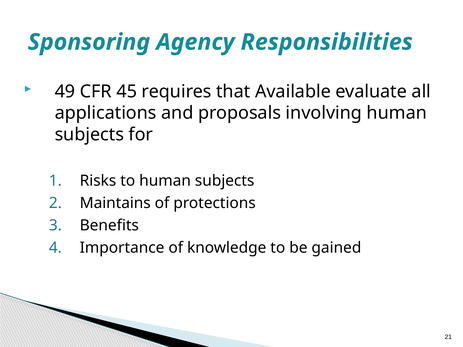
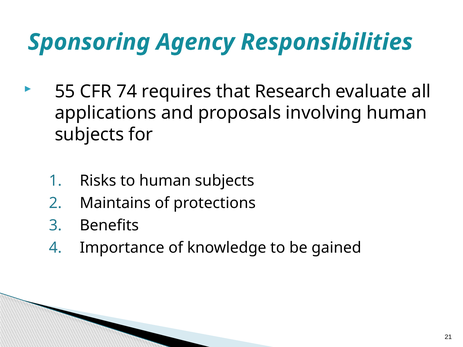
49: 49 -> 55
45: 45 -> 74
Available: Available -> Research
